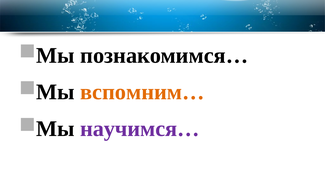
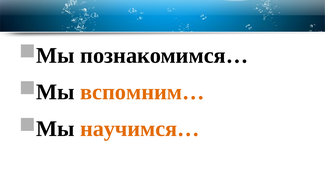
научимся… colour: purple -> orange
